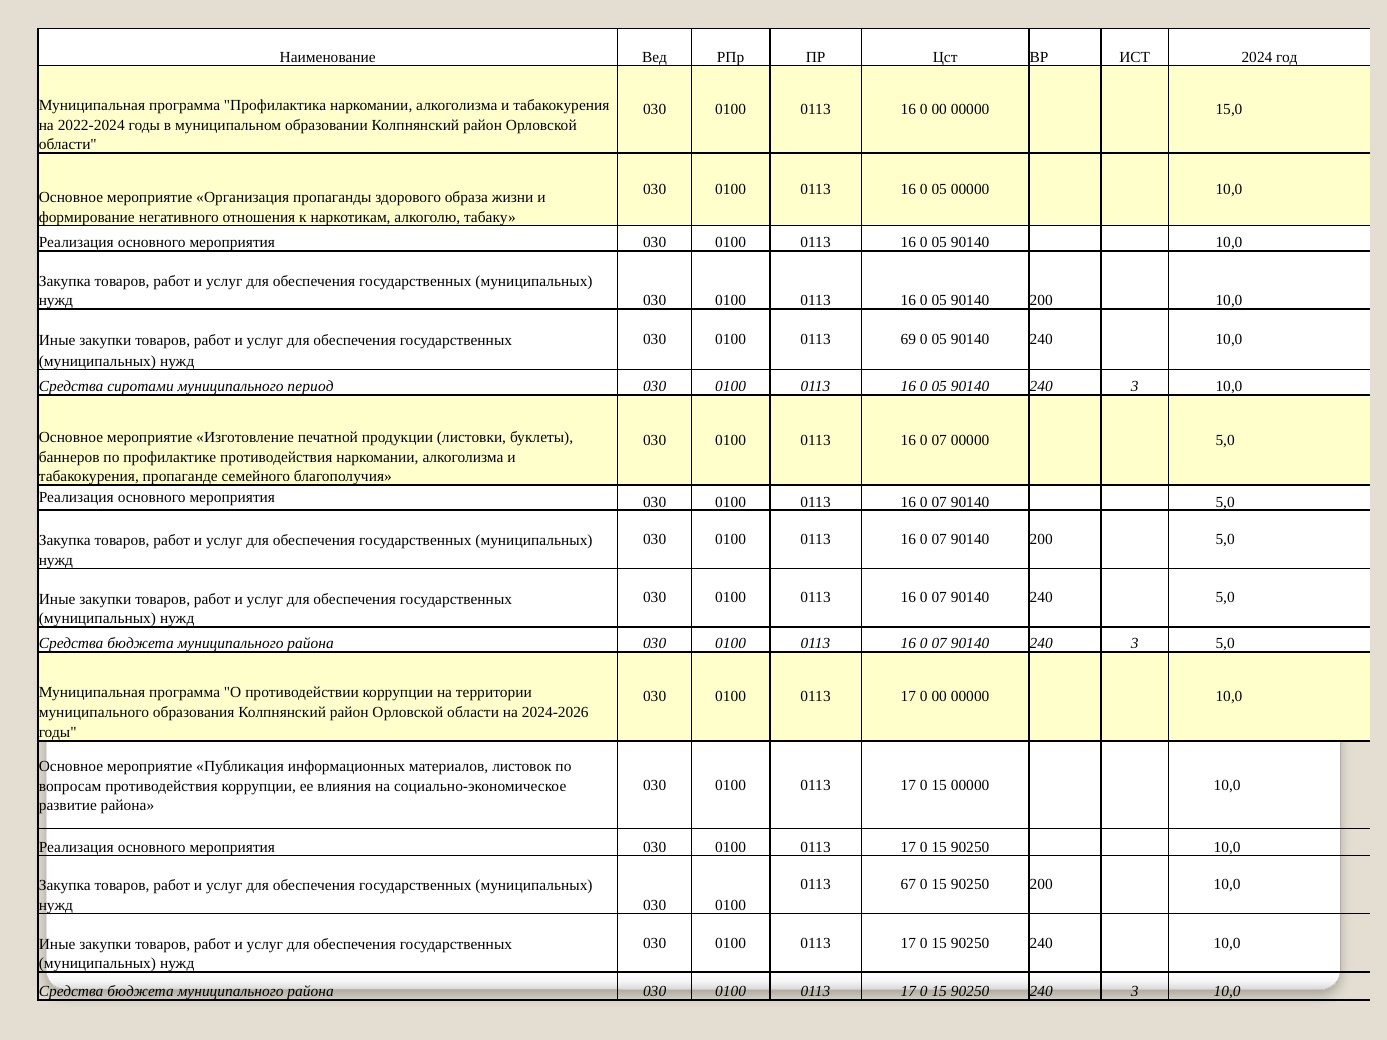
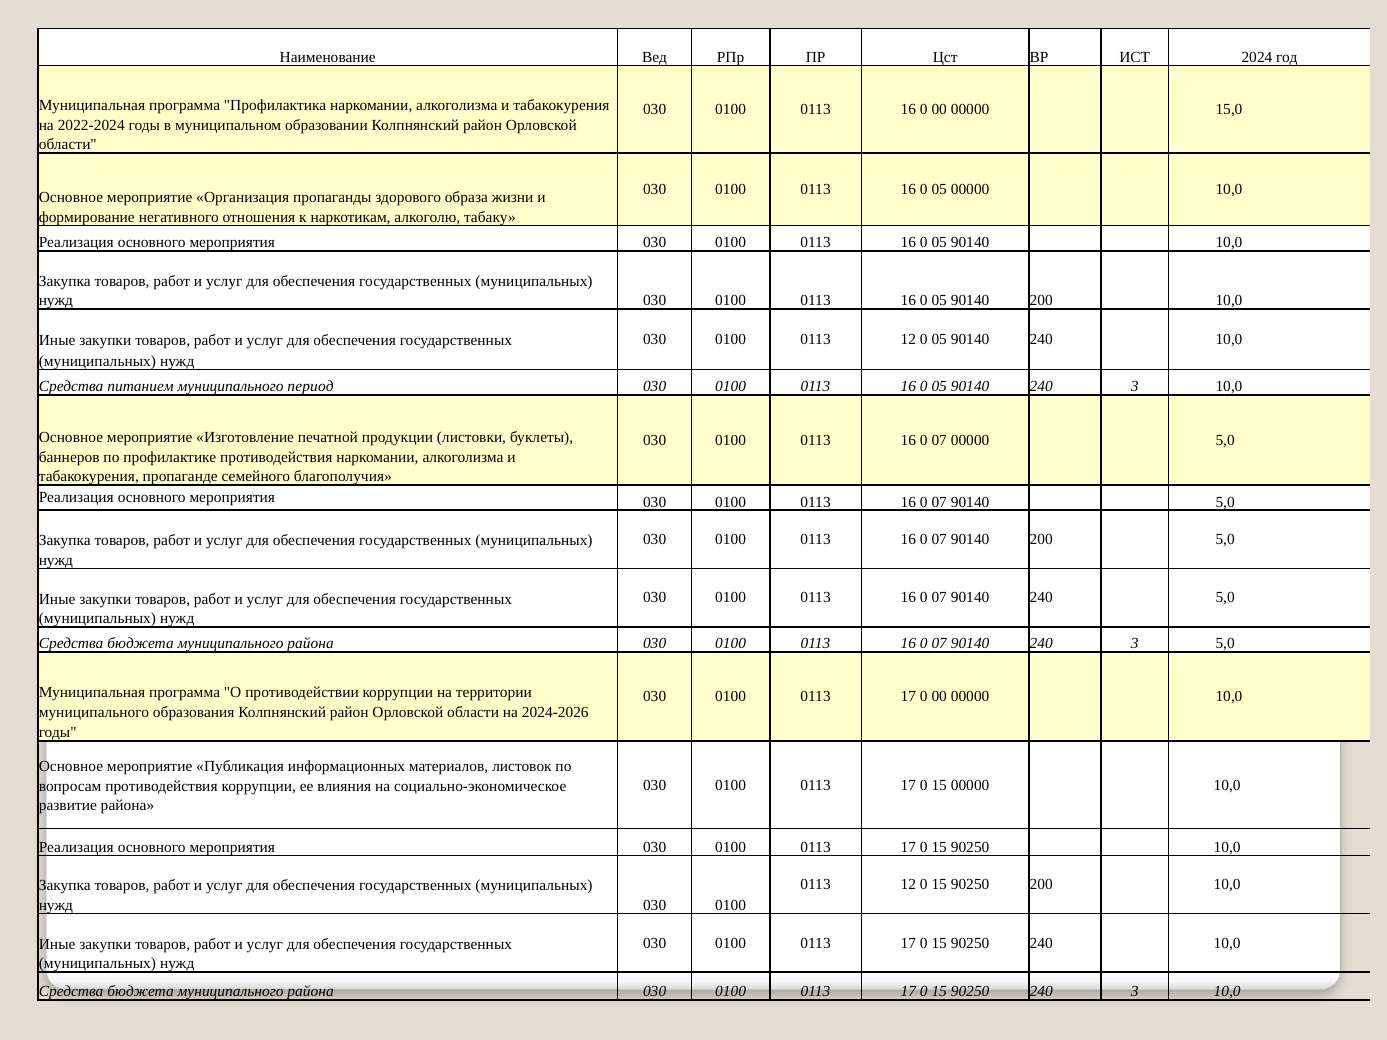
69 at (908, 340): 69 -> 12
сиротами: сиротами -> питанием
67 at (908, 885): 67 -> 12
